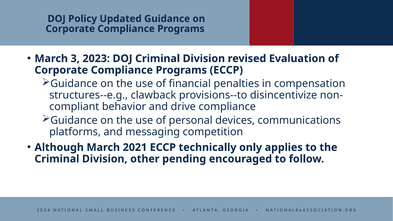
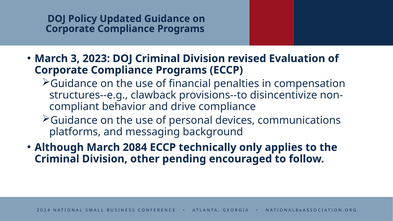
competition: competition -> background
2021: 2021 -> 2084
